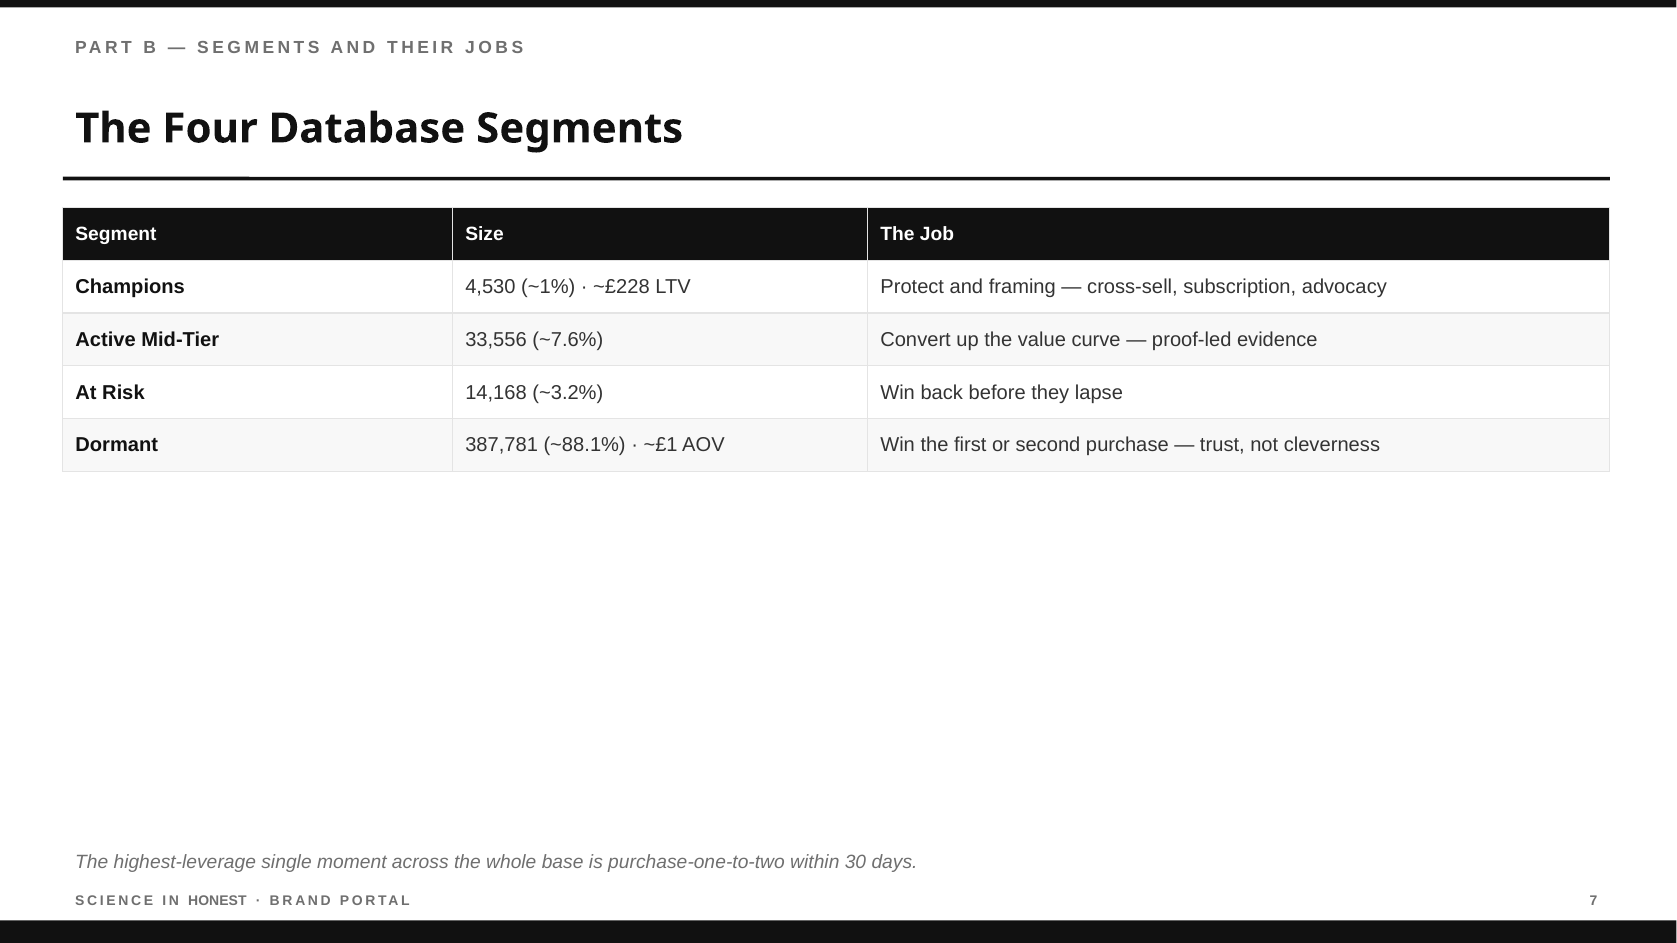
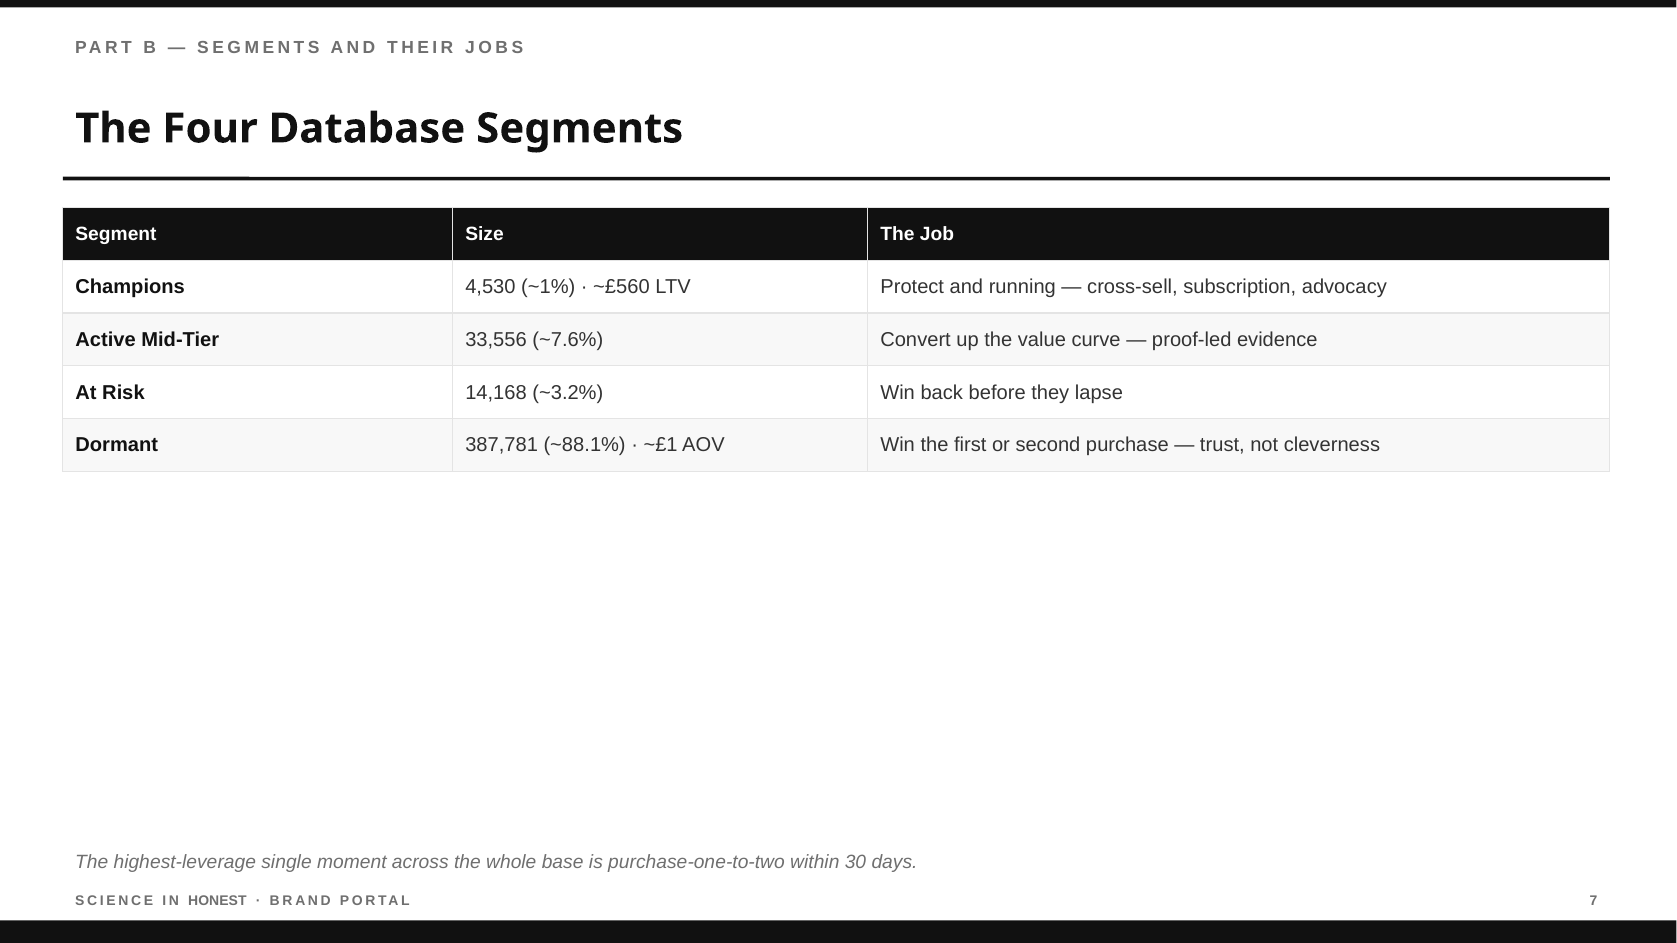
~£228: ~£228 -> ~£560
framing: framing -> running
